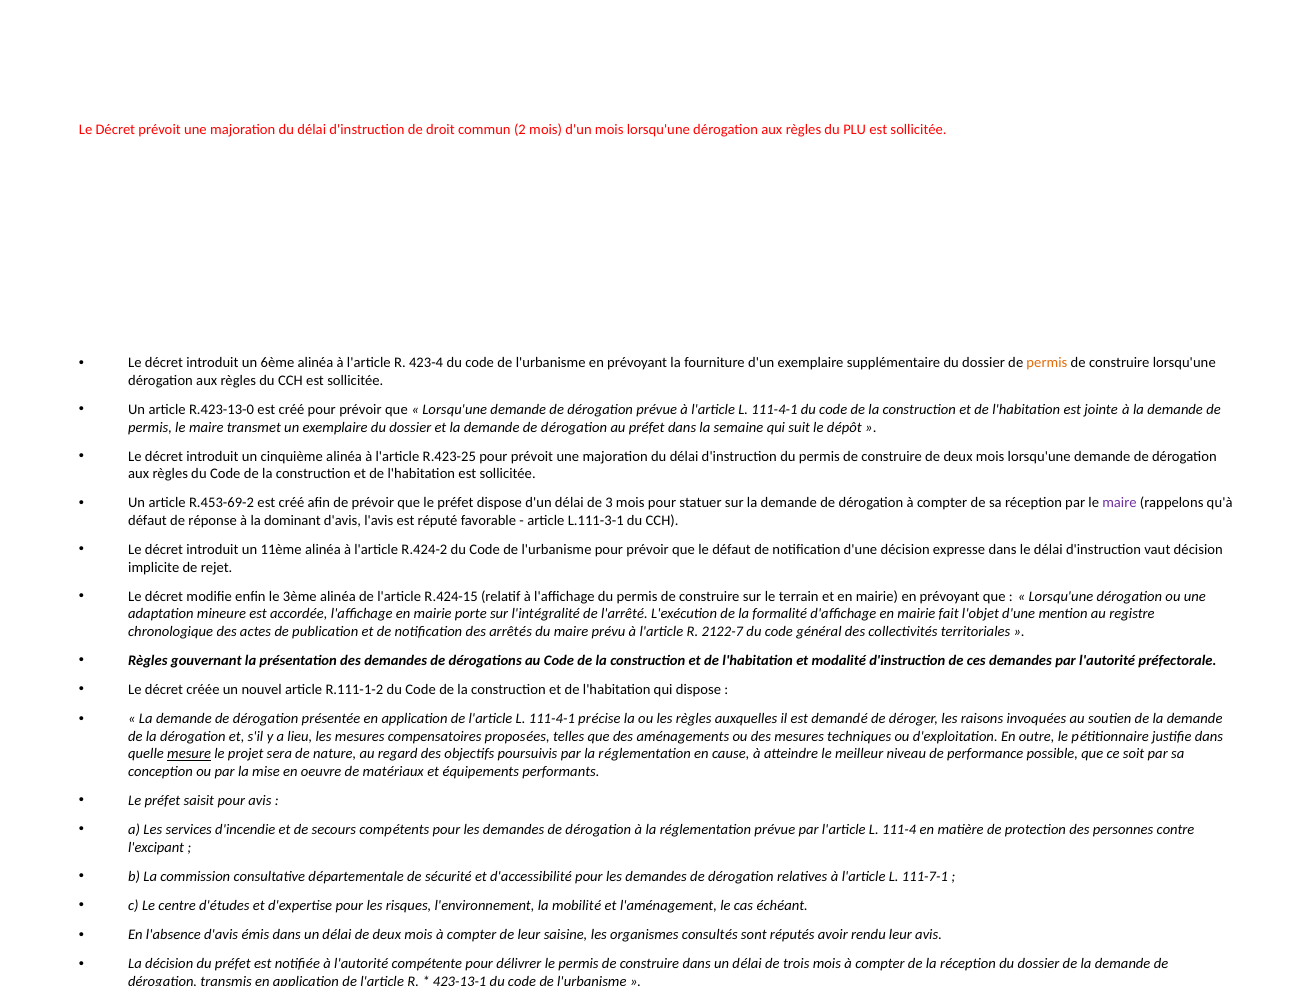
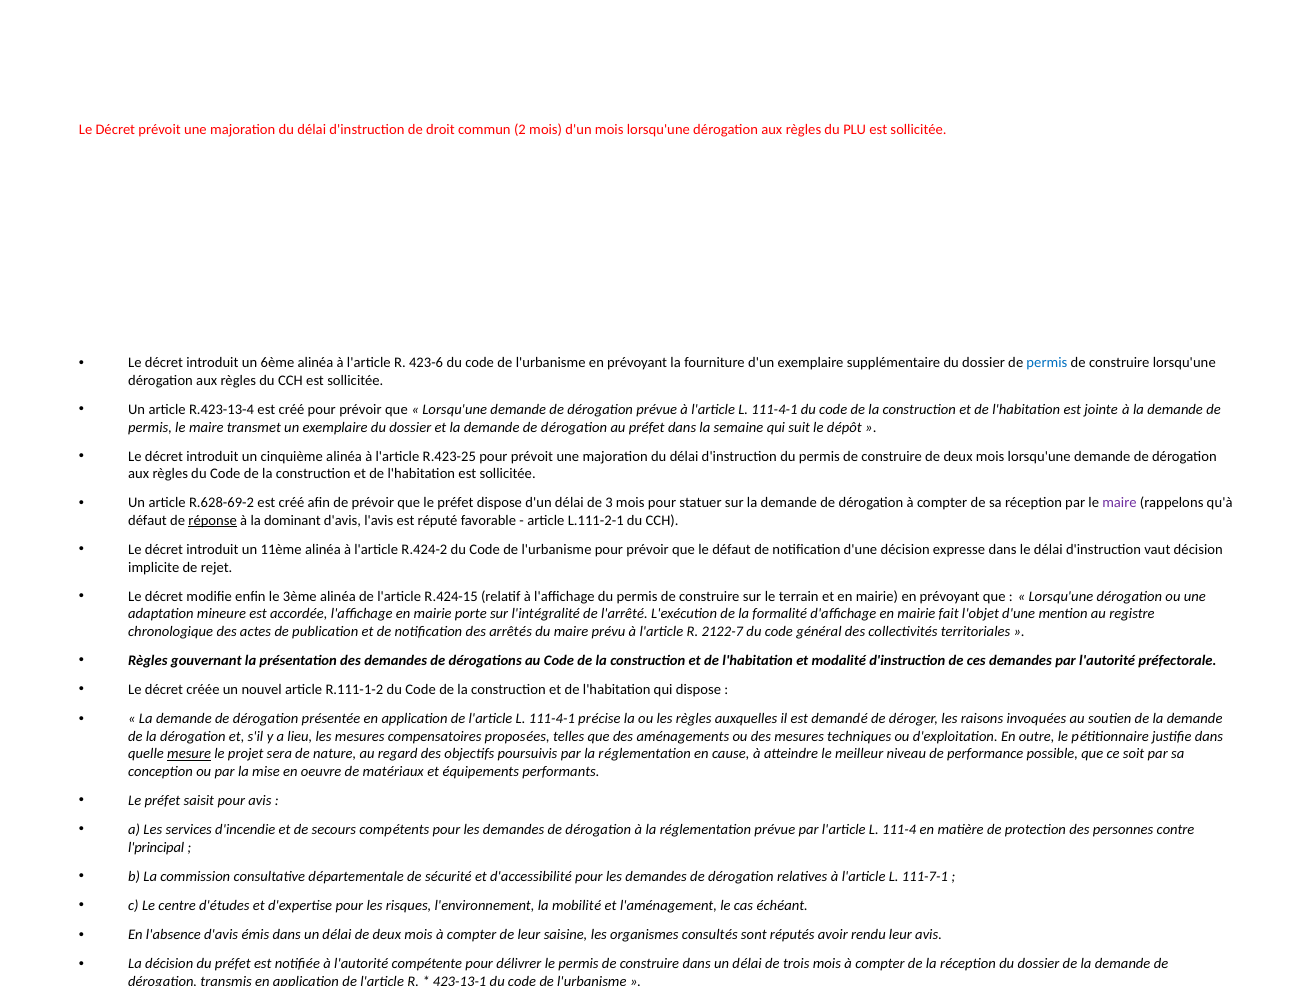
423-4: 423-4 -> 423-6
permis at (1047, 363) colour: orange -> blue
R.423-13-0: R.423-13-0 -> R.423-13-4
R.453-69-2: R.453-69-2 -> R.628-69-2
réponse underline: none -> present
L.111-3-1: L.111-3-1 -> L.111-2-1
l'excipant: l'excipant -> l'principal
